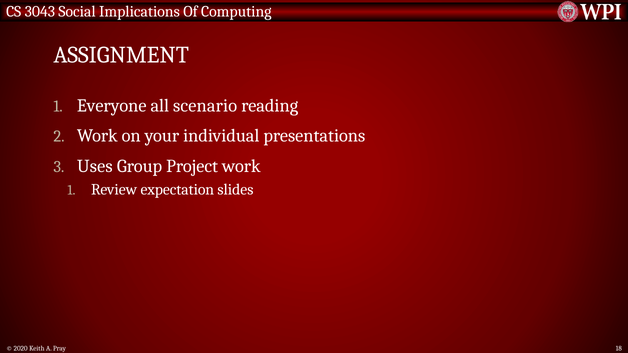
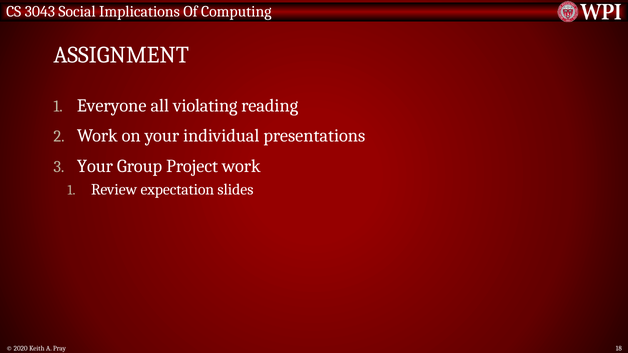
scenario: scenario -> violating
Uses at (95, 166): Uses -> Your
